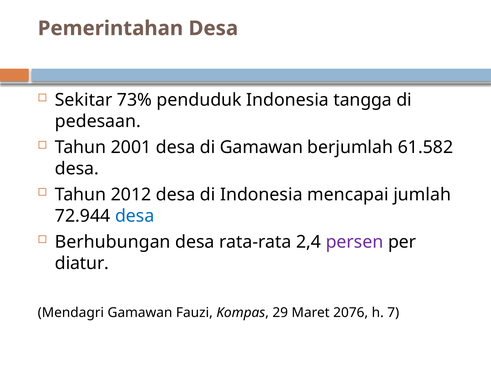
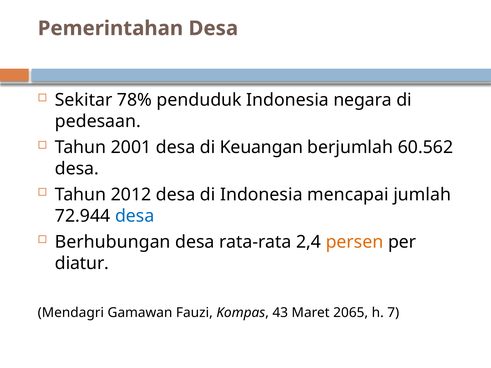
73%: 73% -> 78%
tangga: tangga -> negara
di Gamawan: Gamawan -> Keuangan
61.582: 61.582 -> 60.562
persen colour: purple -> orange
29: 29 -> 43
2076: 2076 -> 2065
